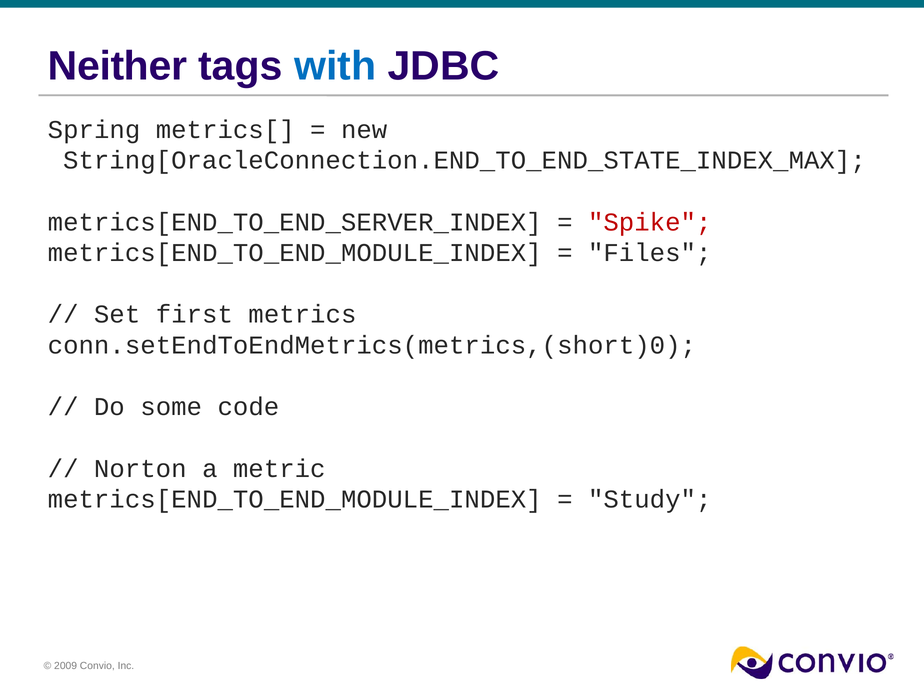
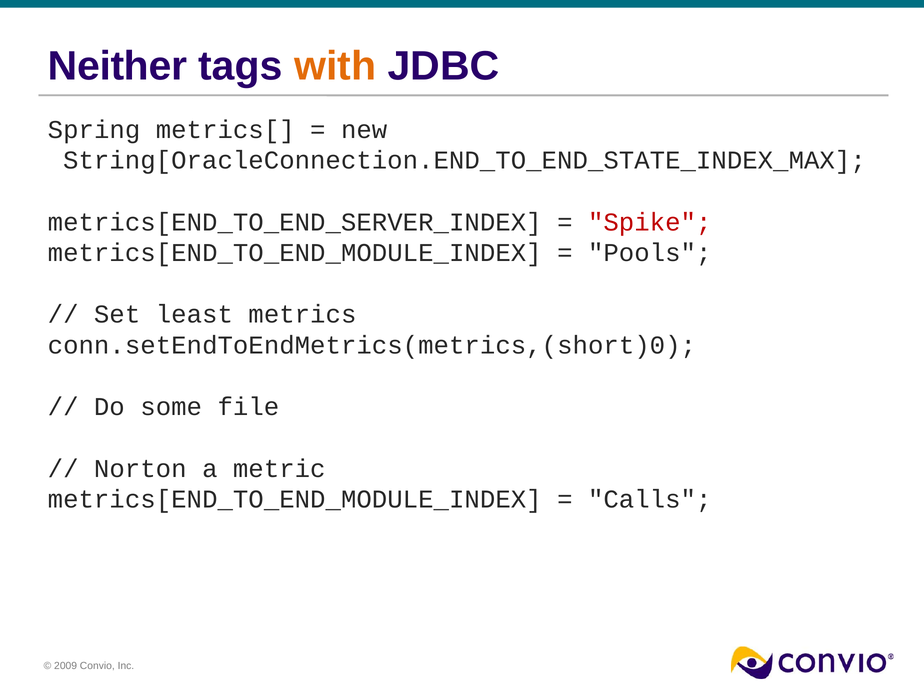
with colour: blue -> orange
Files: Files -> Pools
first: first -> least
code: code -> file
Study: Study -> Calls
